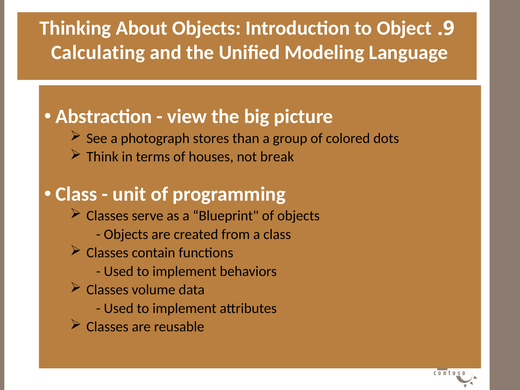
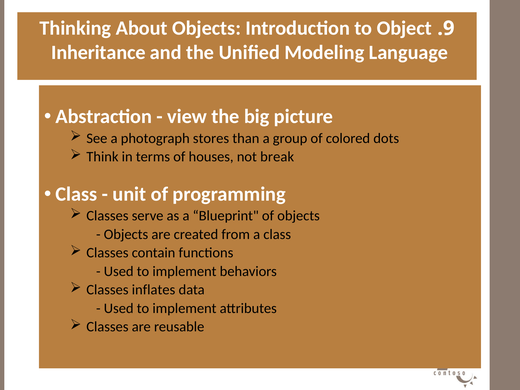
Calculating: Calculating -> Inheritance
volume: volume -> inflates
